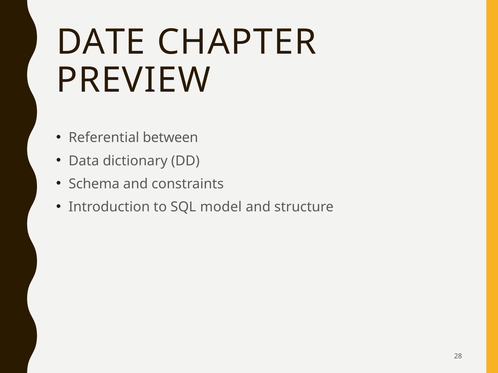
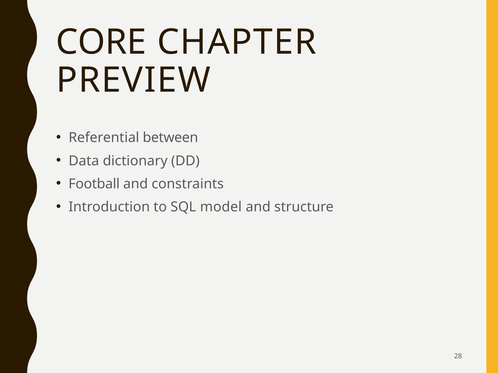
DATE: DATE -> CORE
Schema: Schema -> Football
